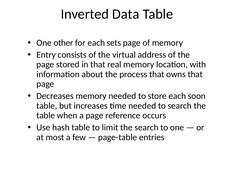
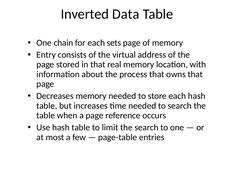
other: other -> chain
each soon: soon -> hash
